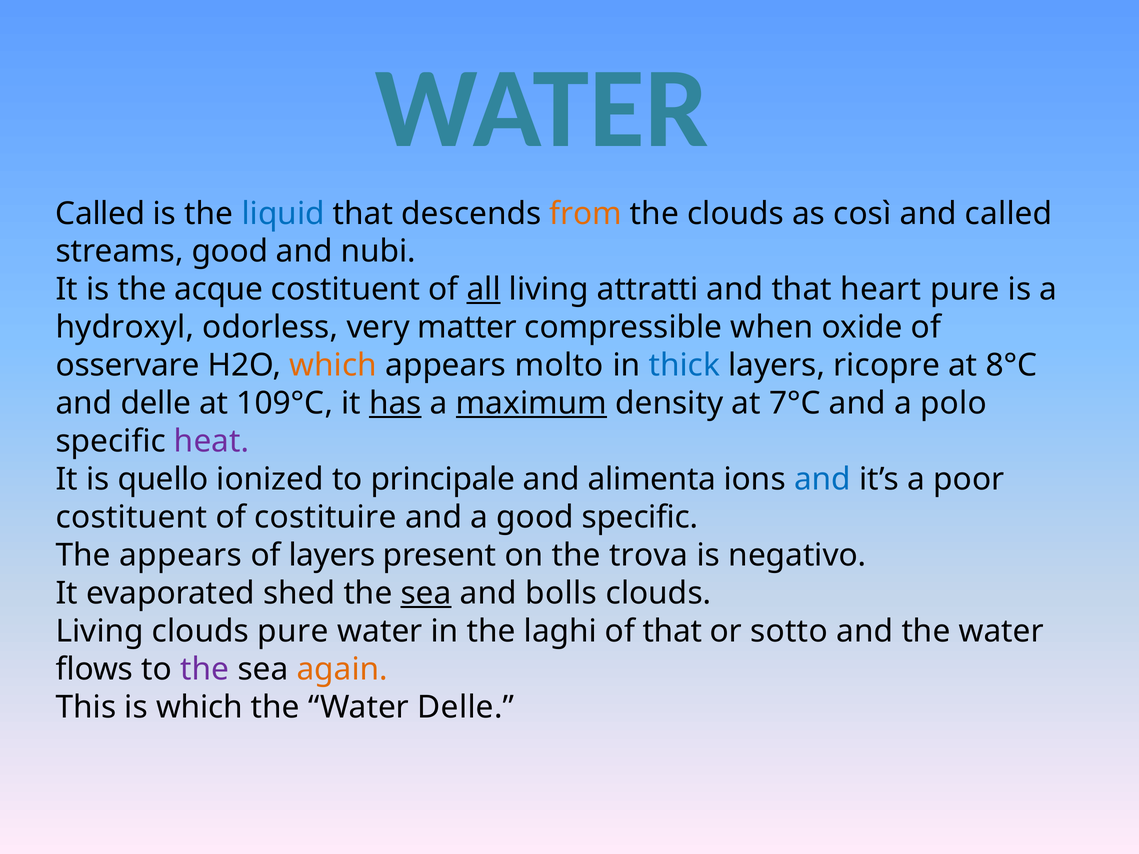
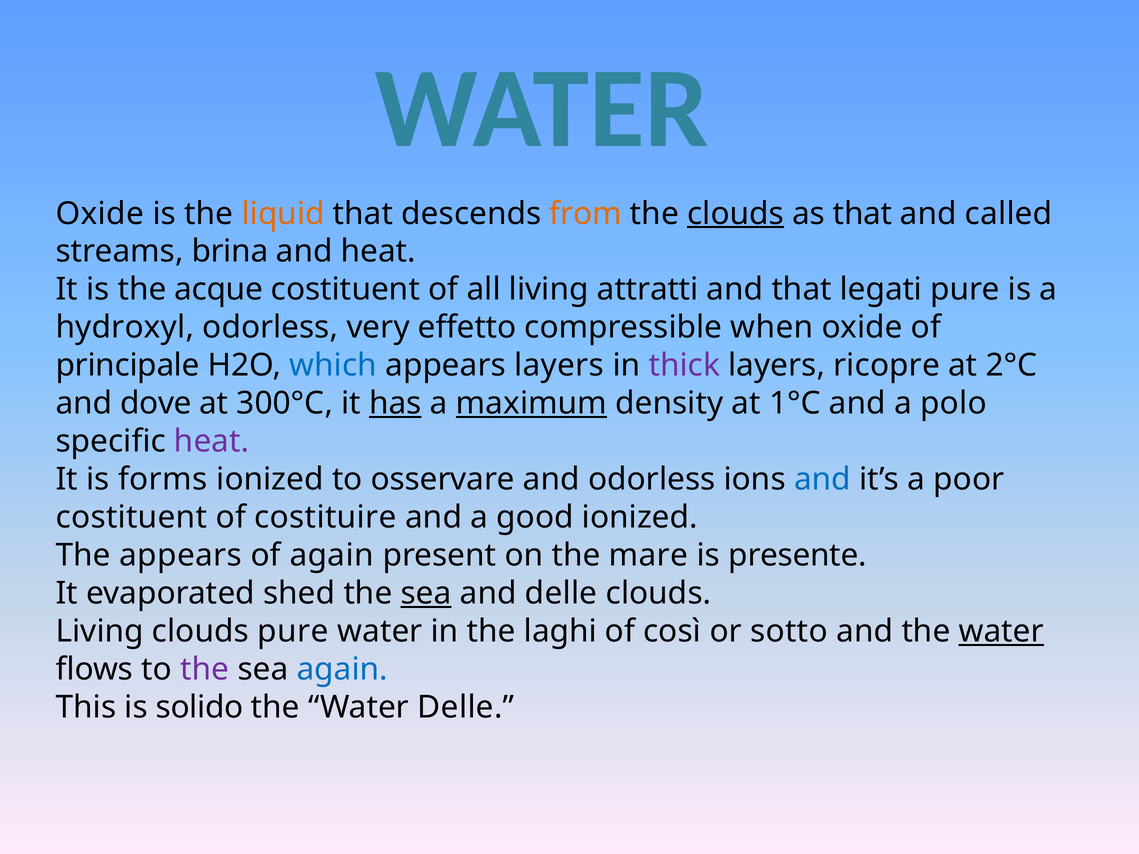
Called at (100, 214): Called -> Oxide
liquid colour: blue -> orange
clouds at (736, 214) underline: none -> present
as così: così -> that
streams good: good -> brina
and nubi: nubi -> heat
all underline: present -> none
heart: heart -> legati
matter: matter -> effetto
osservare: osservare -> principale
which at (333, 366) colour: orange -> blue
appears molto: molto -> layers
thick colour: blue -> purple
8°C: 8°C -> 2°C
and delle: delle -> dove
109°C: 109°C -> 300°C
7°C: 7°C -> 1°C
quello: quello -> forms
principale: principale -> osservare
and alimenta: alimenta -> odorless
good specific: specific -> ionized
of layers: layers -> again
trova: trova -> mare
negativo: negativo -> presente
and bolls: bolls -> delle
of that: that -> così
water at (1001, 631) underline: none -> present
again at (342, 669) colour: orange -> blue
is which: which -> solido
